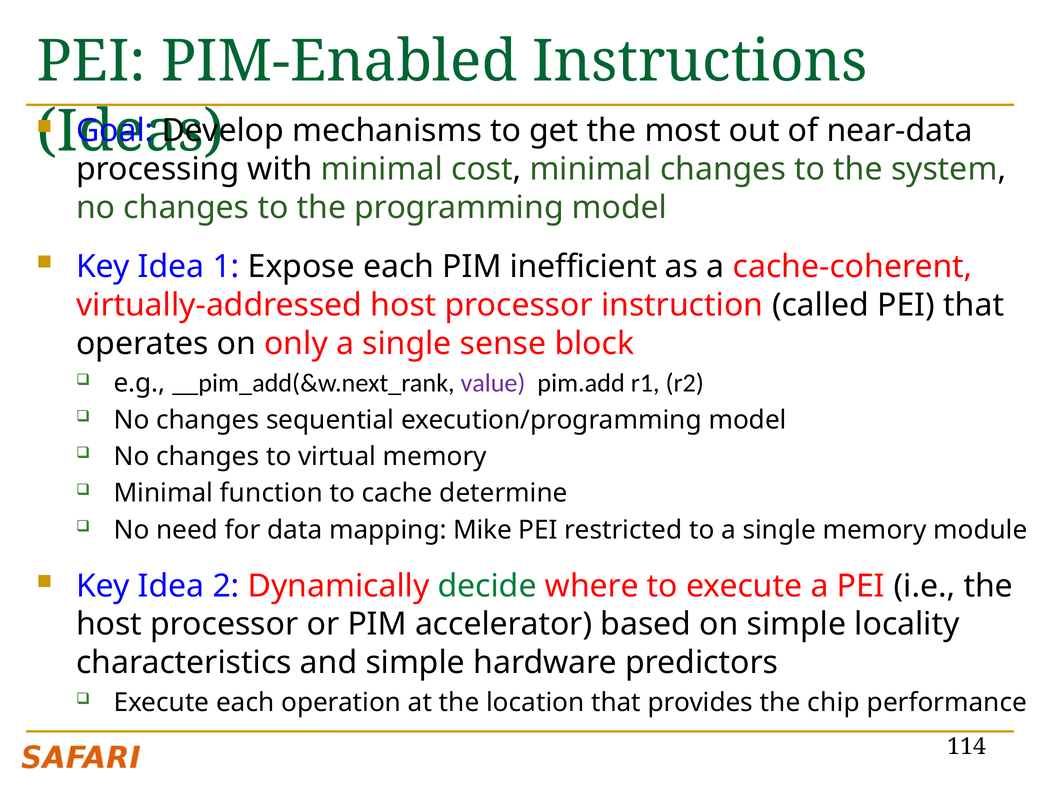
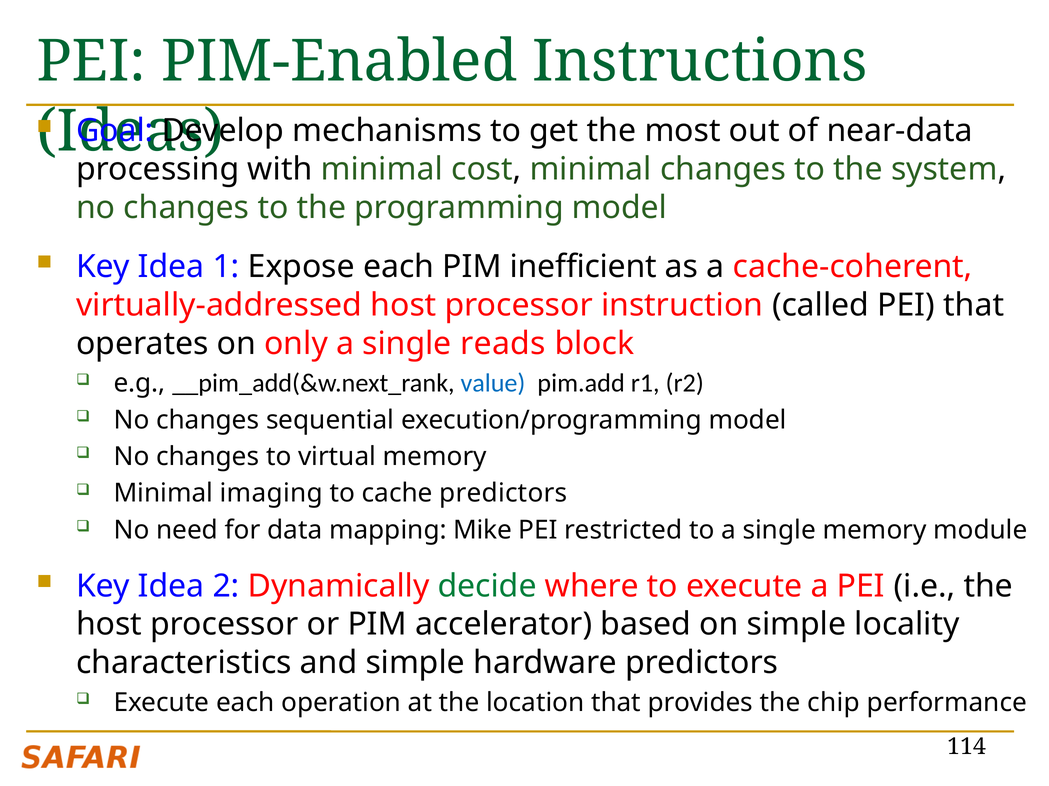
sense: sense -> reads
value colour: purple -> blue
function: function -> imaging
cache determine: determine -> predictors
